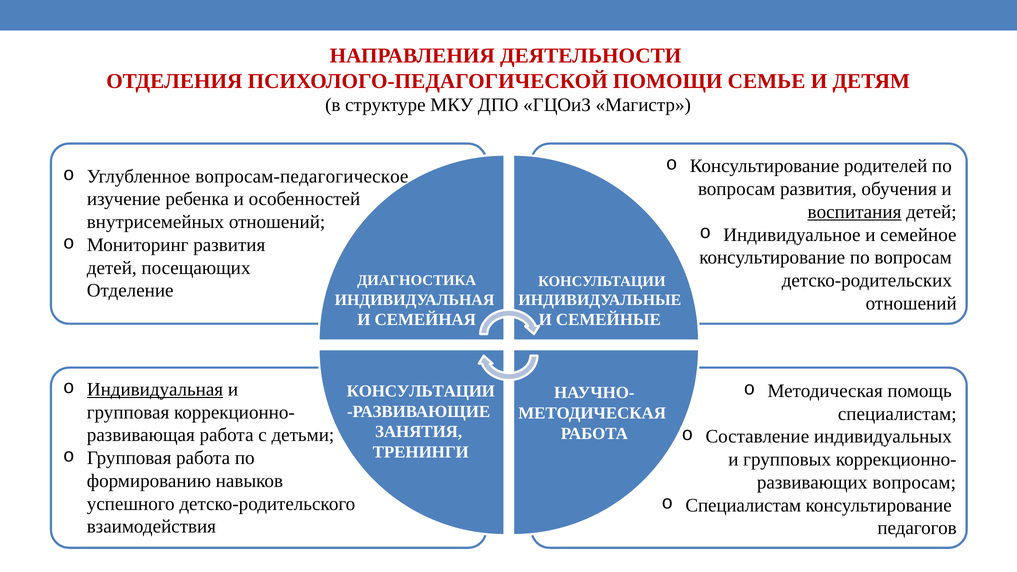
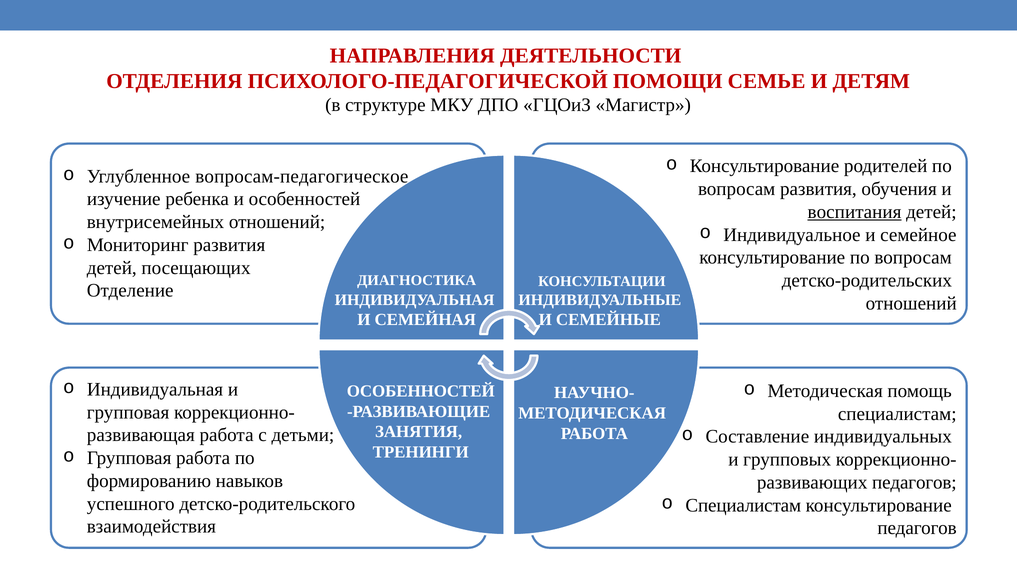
Индивидуальная at (155, 389) underline: present -> none
КОНСУЛЬТАЦИИ at (421, 391): КОНСУЛЬТАЦИИ -> ОСОБЕННОСТЕЙ
развивающих вопросам: вопросам -> педагогов
